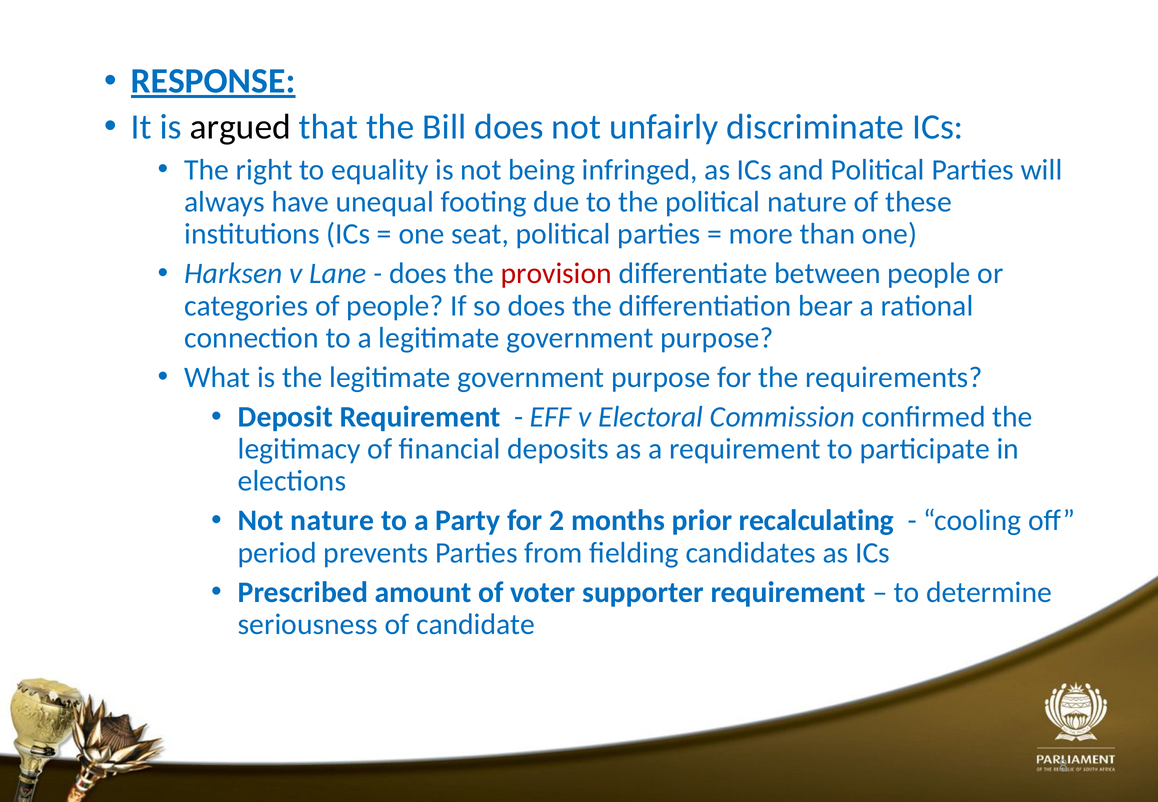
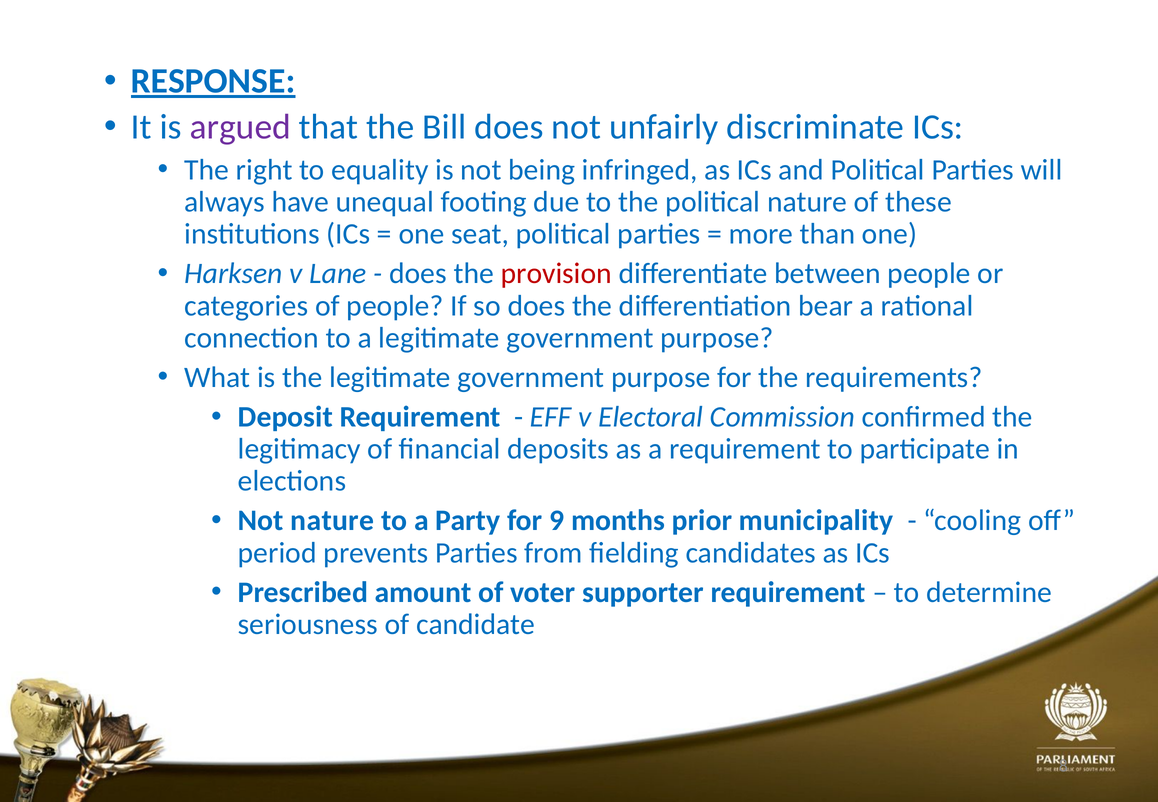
argued colour: black -> purple
2: 2 -> 9
recalculating: recalculating -> municipality
